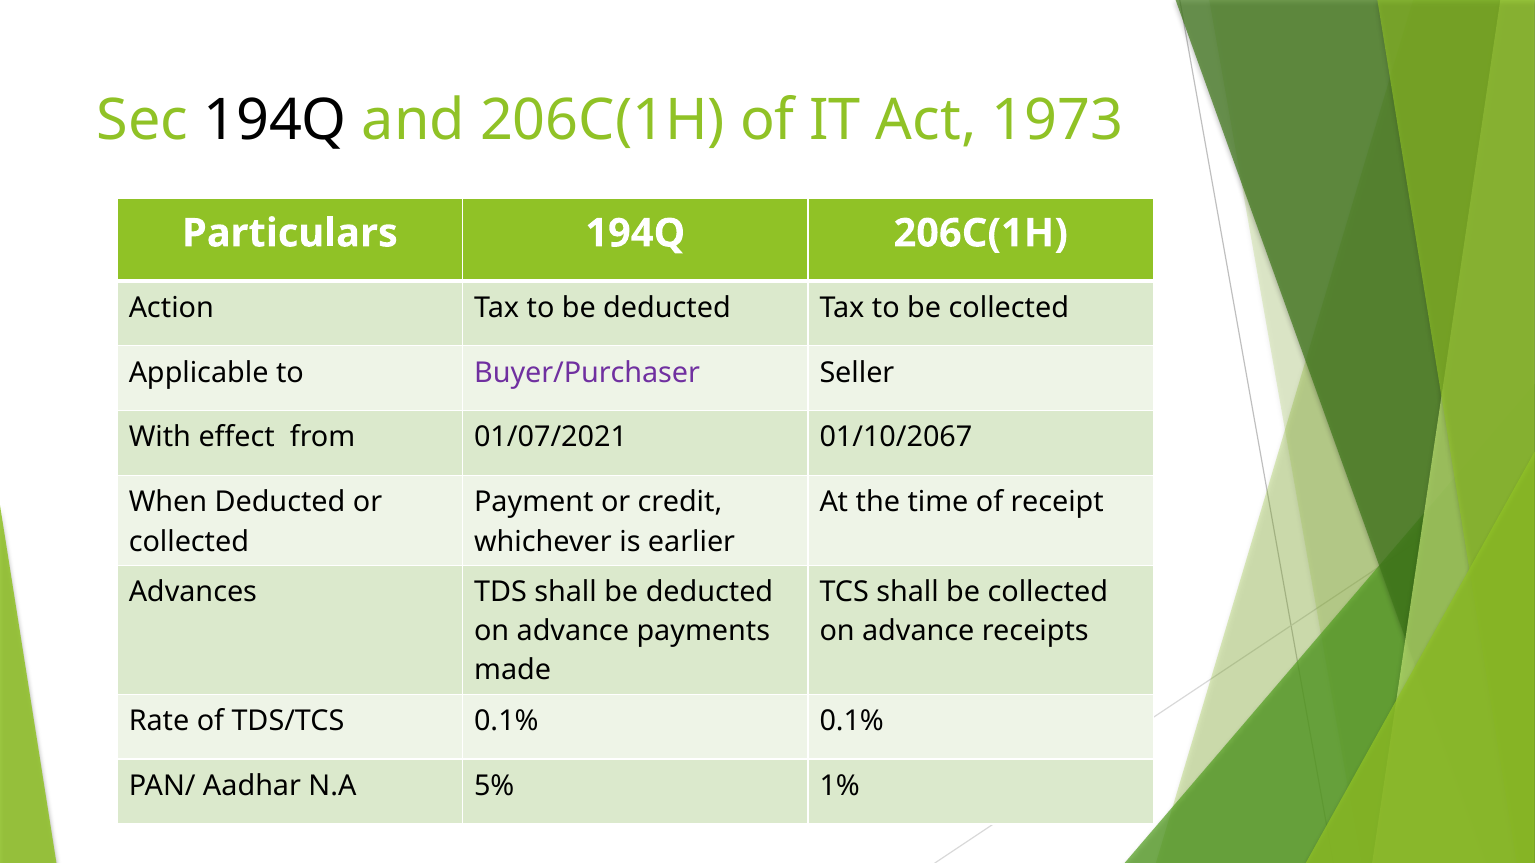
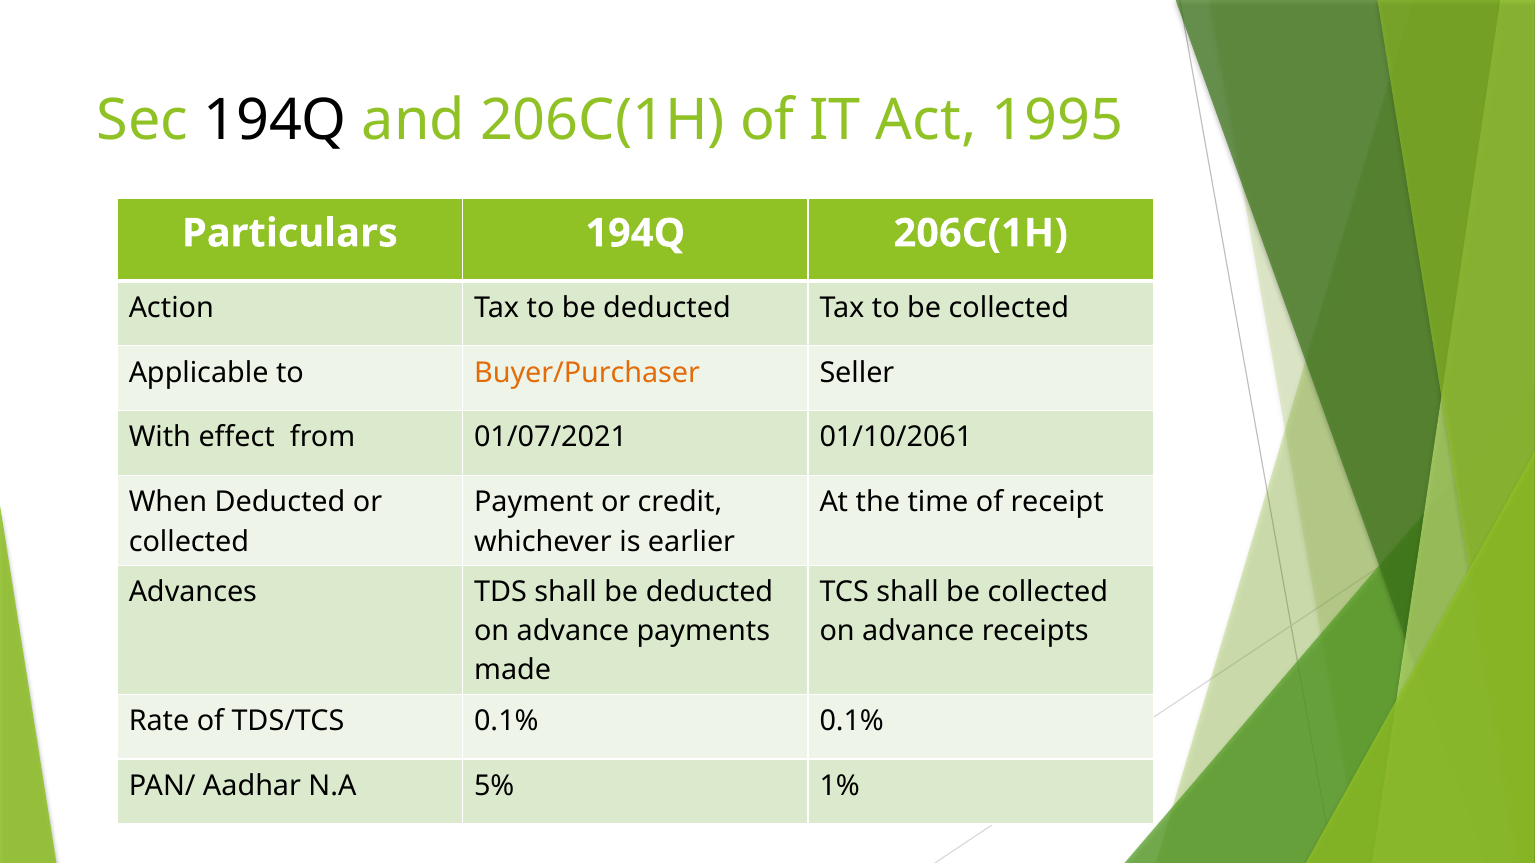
1973: 1973 -> 1995
Buyer/Purchaser colour: purple -> orange
01/10/2067: 01/10/2067 -> 01/10/2061
